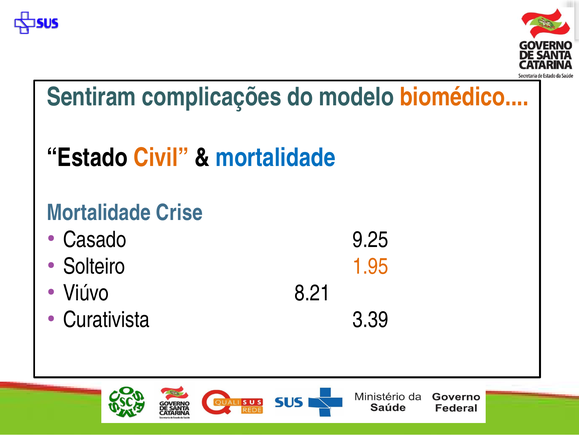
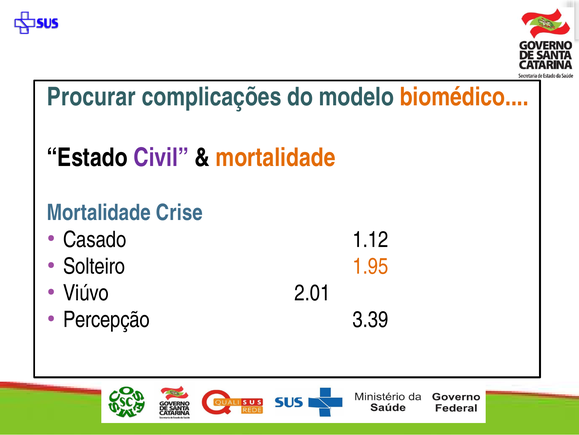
Sentiram: Sentiram -> Procurar
Civil colour: orange -> purple
mortalidade at (276, 157) colour: blue -> orange
9.25: 9.25 -> 1.12
8.21: 8.21 -> 2.01
Curativista: Curativista -> Percepção
